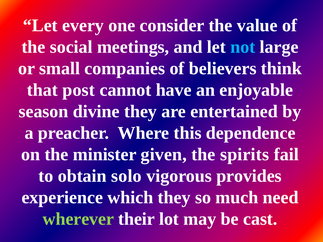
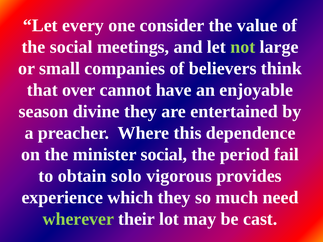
not colour: light blue -> light green
post: post -> over
minister given: given -> social
spirits: spirits -> period
